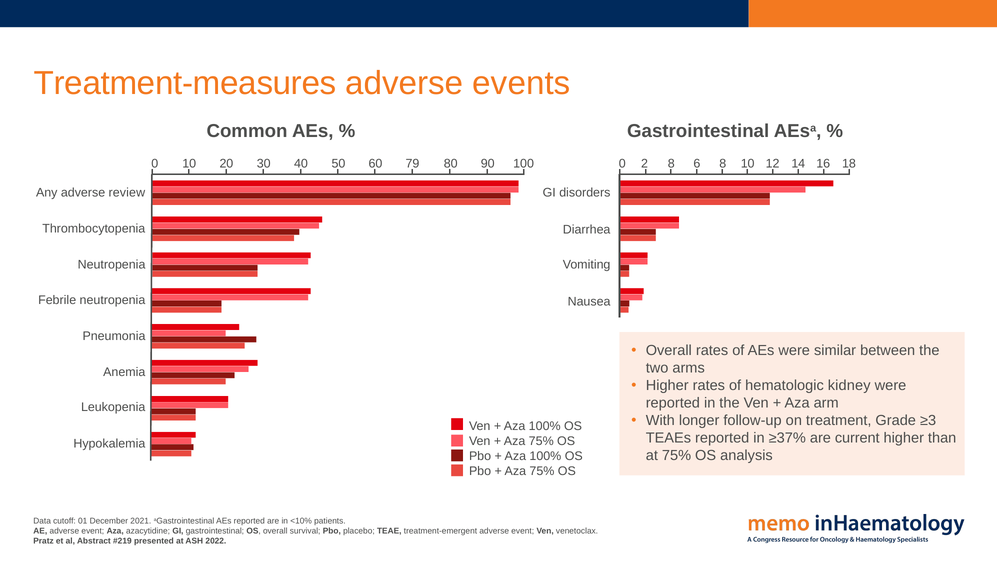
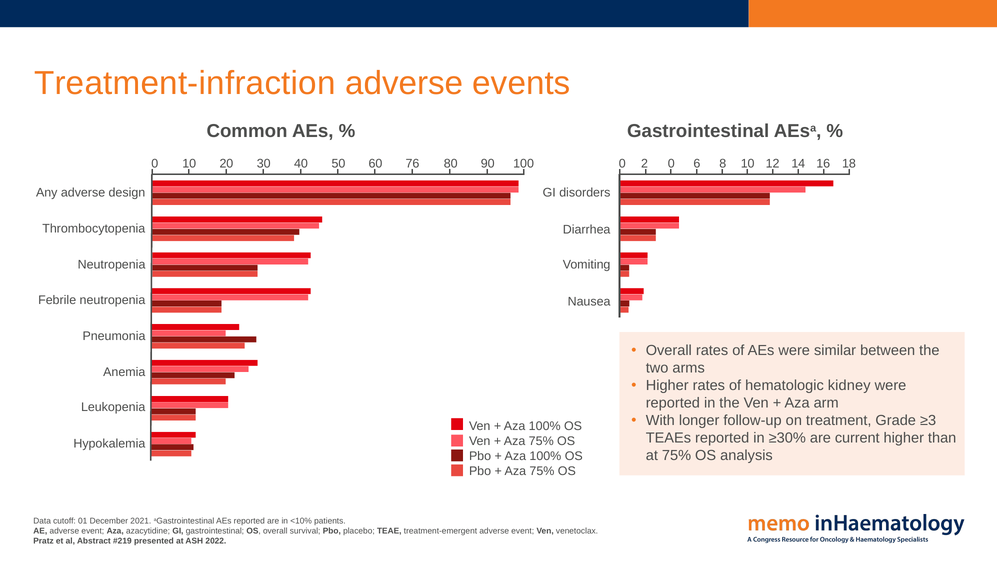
Treatment-measures: Treatment-measures -> Treatment-infraction
79: 79 -> 76
2 8: 8 -> 0
review: review -> design
≥37%: ≥37% -> ≥30%
